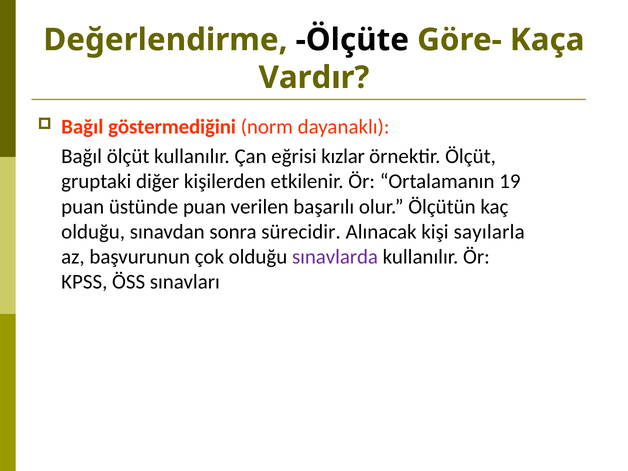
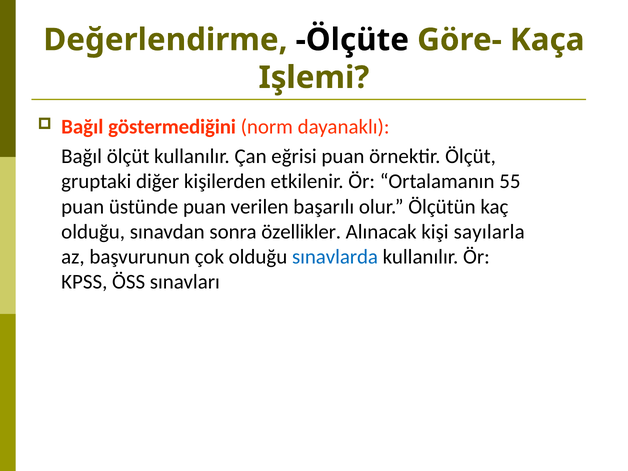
Vardır: Vardır -> Işlemi
eğrisi kızlar: kızlar -> puan
19: 19 -> 55
sürecidir: sürecidir -> özellikler
sınavlarda colour: purple -> blue
